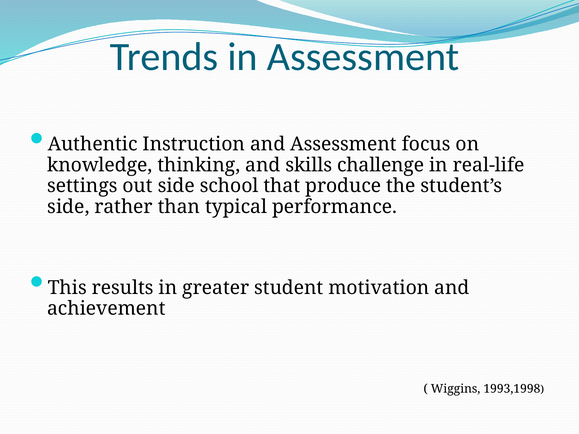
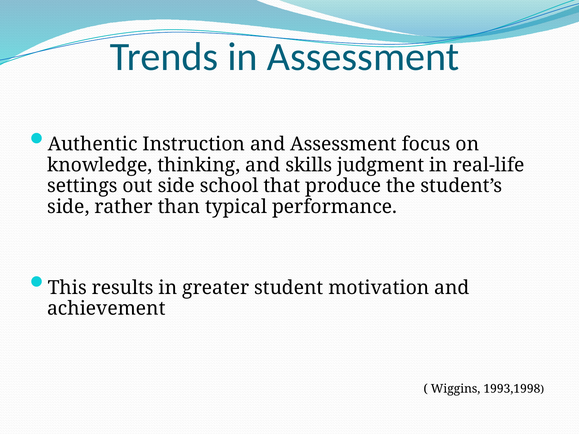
challenge: challenge -> judgment
